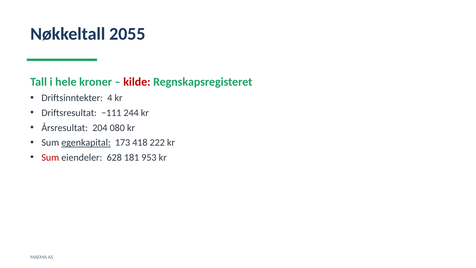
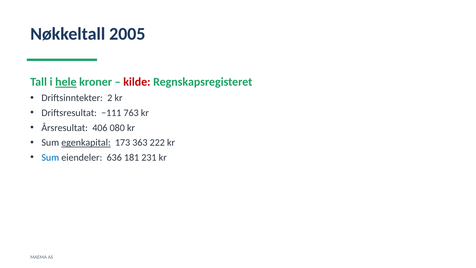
2055: 2055 -> 2005
hele underline: none -> present
4: 4 -> 2
244: 244 -> 763
204: 204 -> 406
418: 418 -> 363
Sum at (50, 157) colour: red -> blue
628: 628 -> 636
953: 953 -> 231
